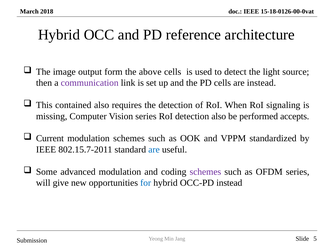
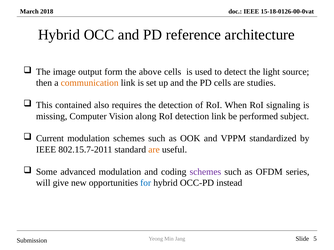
communication colour: purple -> orange
are instead: instead -> studies
Vision series: series -> along
detection also: also -> link
accepts: accepts -> subject
are at (154, 150) colour: blue -> orange
